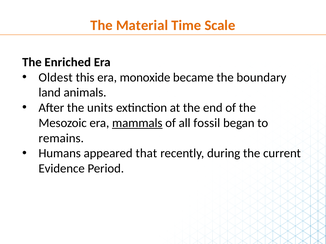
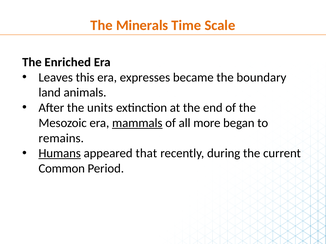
Material: Material -> Minerals
Oldest: Oldest -> Leaves
monoxide: monoxide -> expresses
fossil: fossil -> more
Humans underline: none -> present
Evidence: Evidence -> Common
